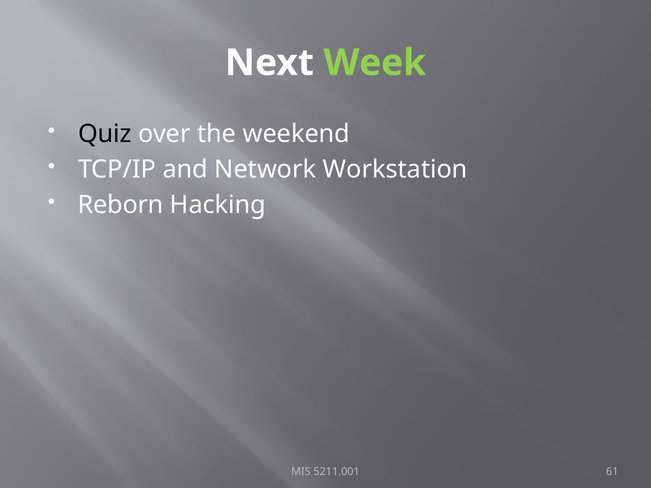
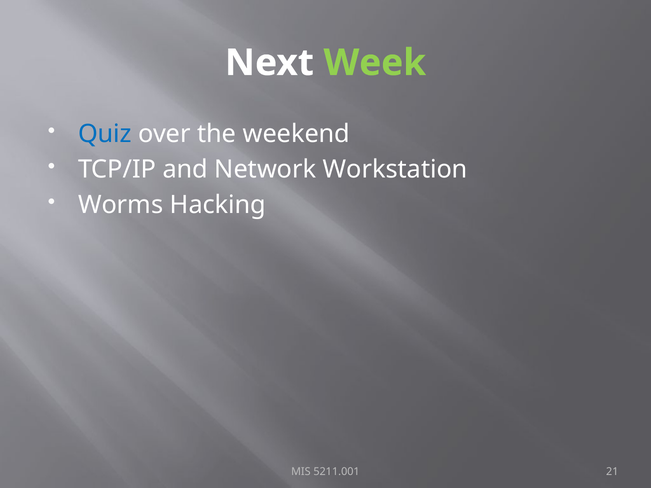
Quiz colour: black -> blue
Reborn: Reborn -> Worms
61: 61 -> 21
